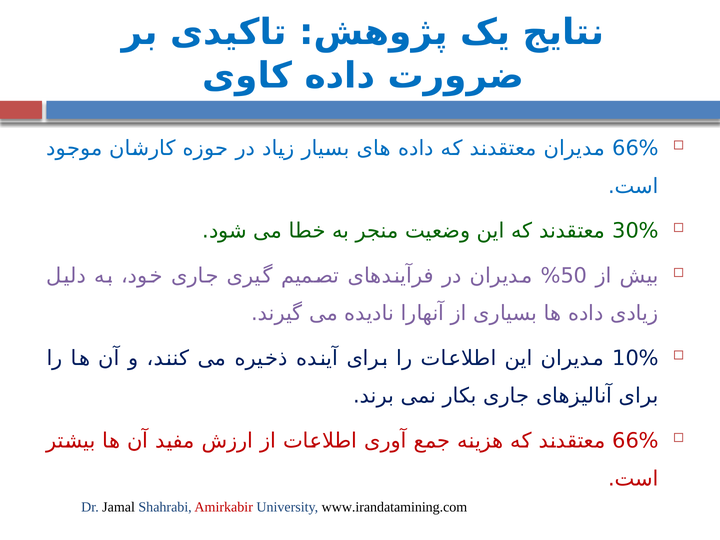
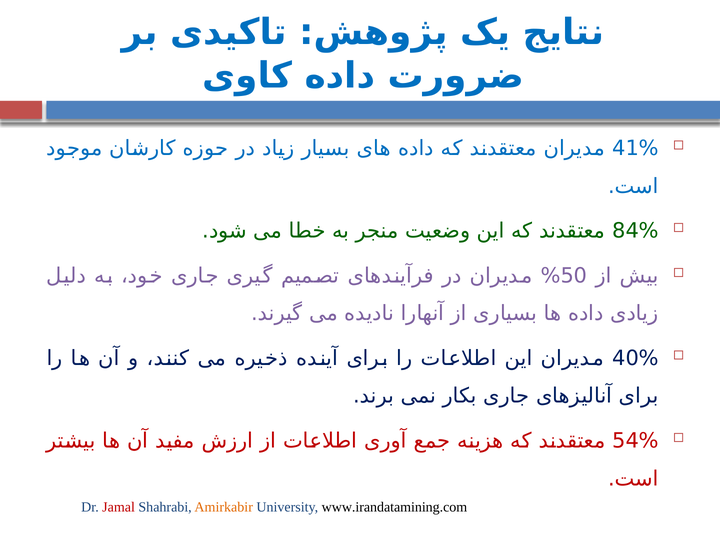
66% at (636, 148): 66% -> 41%
30%: 30% -> 84%
10%: 10% -> 40%
66% at (636, 441): 66% -> 54%
Jamal colour: black -> red
Amirkabir colour: red -> orange
